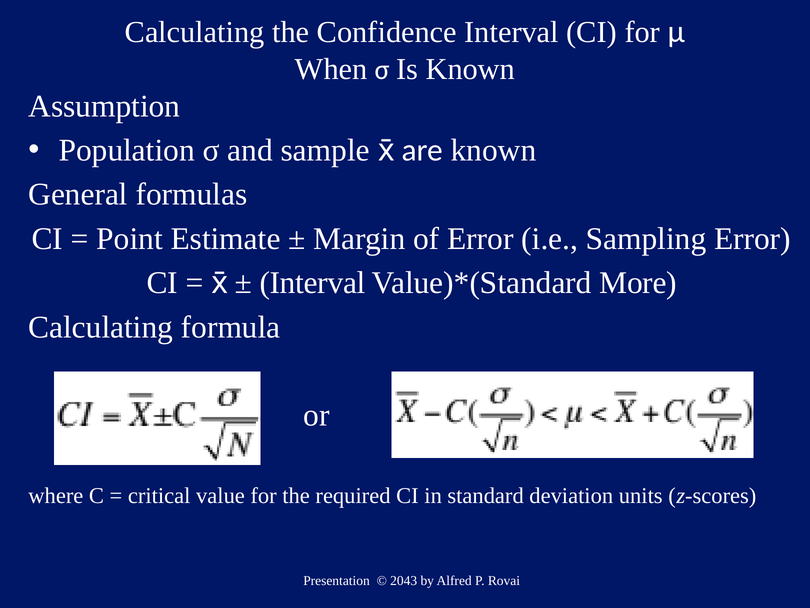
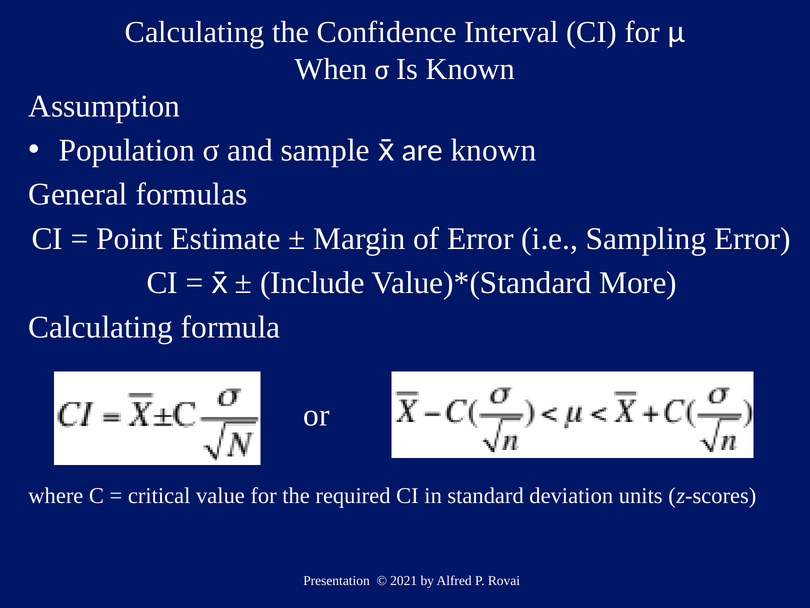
Interval at (312, 283): Interval -> Include
2043: 2043 -> 2021
